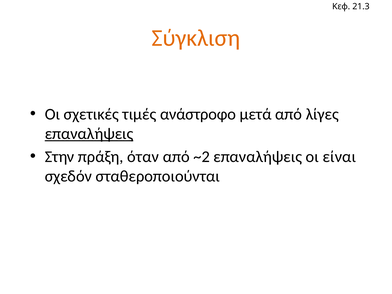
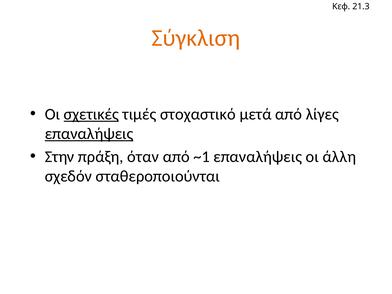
σχετικές underline: none -> present
ανάστροφο: ανάστροφο -> στοχαστικό
~2: ~2 -> ~1
είναι: είναι -> άλλη
